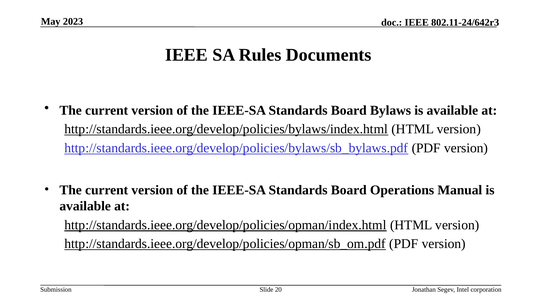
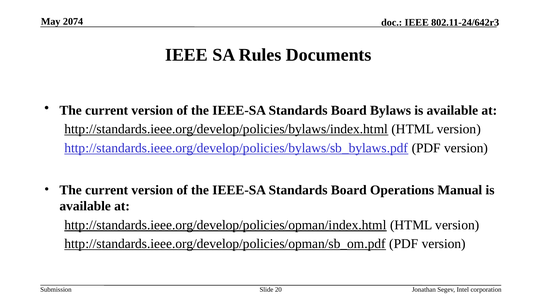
2023: 2023 -> 2074
